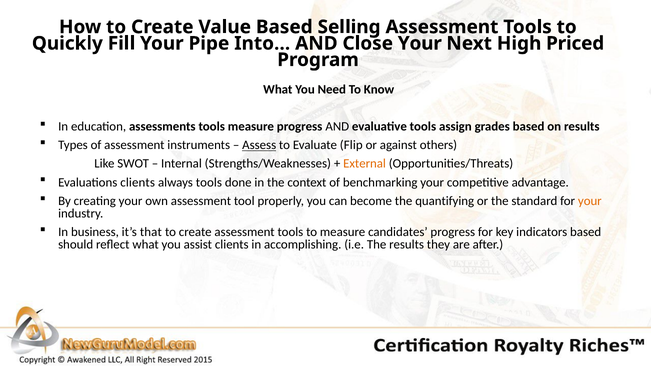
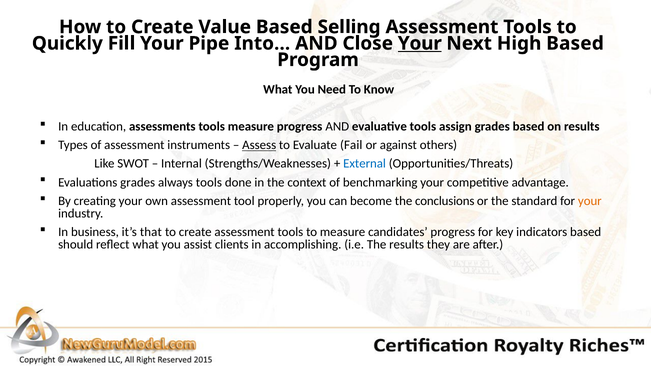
Your at (420, 43) underline: none -> present
High Priced: Priced -> Based
Flip: Flip -> Fail
External colour: orange -> blue
Evaluations clients: clients -> grades
quantifying: quantifying -> conclusions
